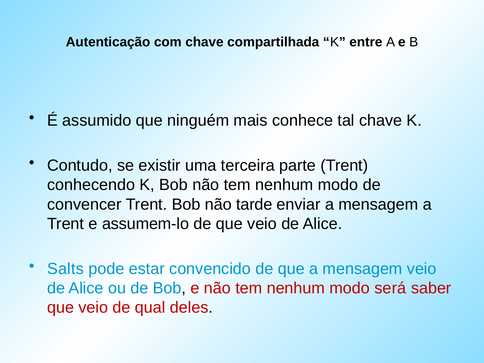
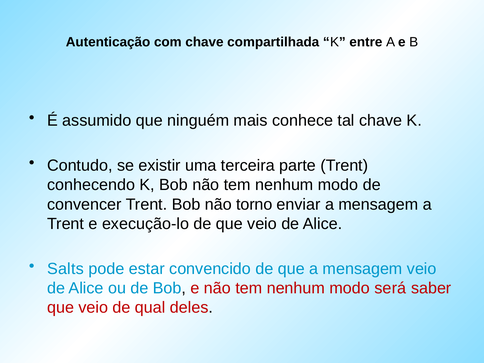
tarde: tarde -> torno
assumem-lo: assumem-lo -> execução-lo
